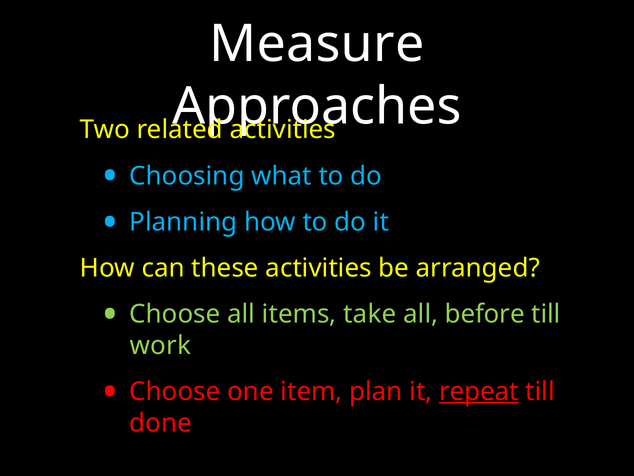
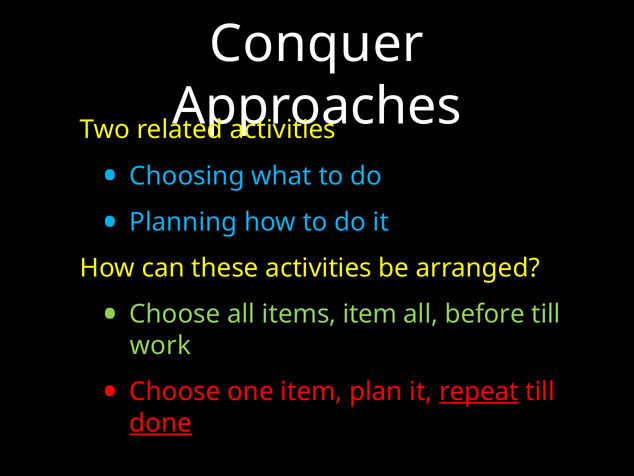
Measure: Measure -> Conquer
items take: take -> item
done underline: none -> present
